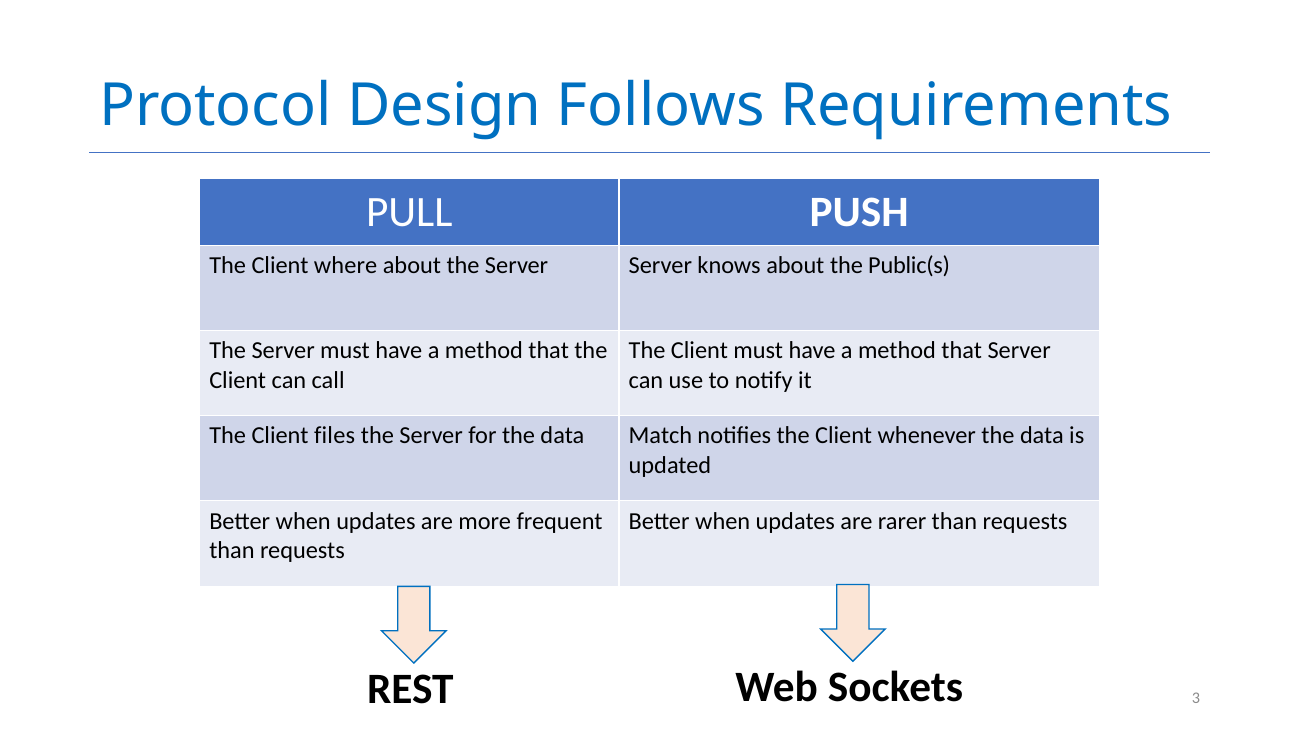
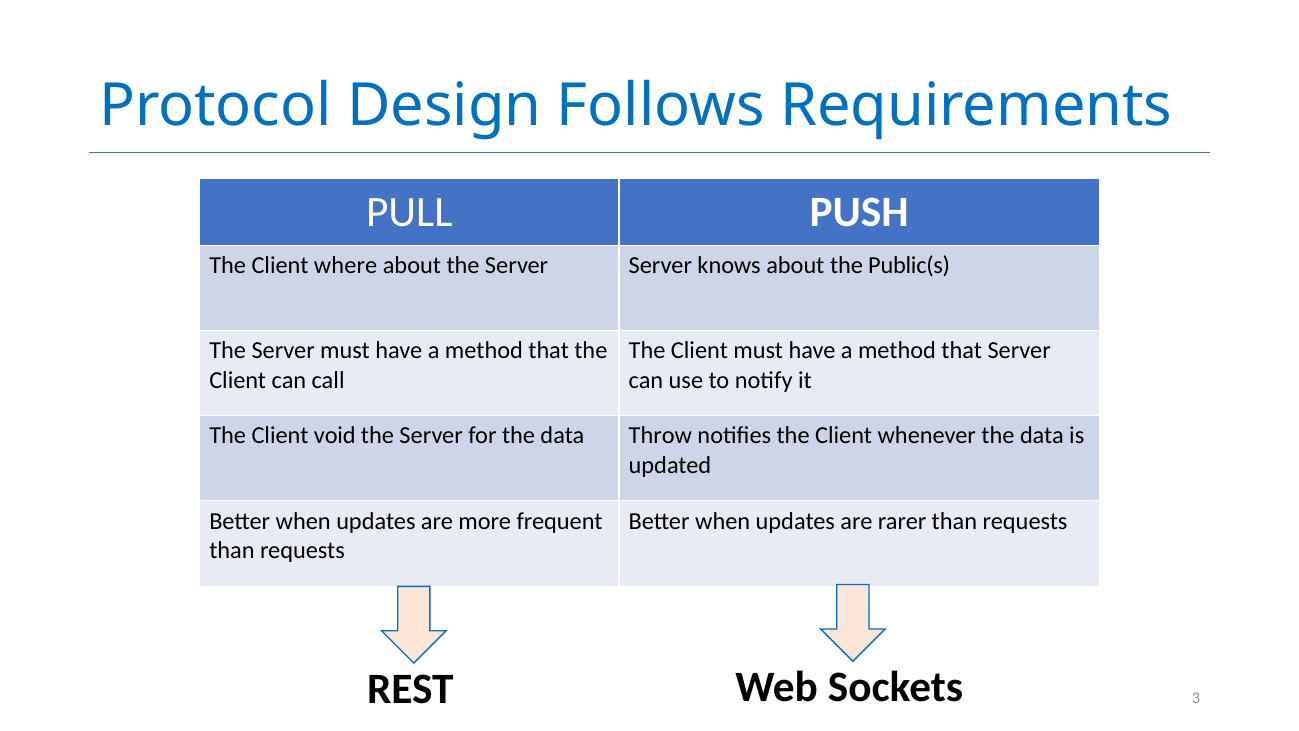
files: files -> void
Match: Match -> Throw
